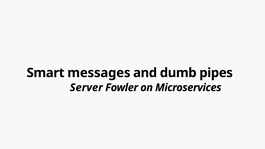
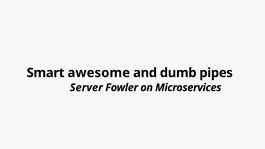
messages: messages -> awesome
